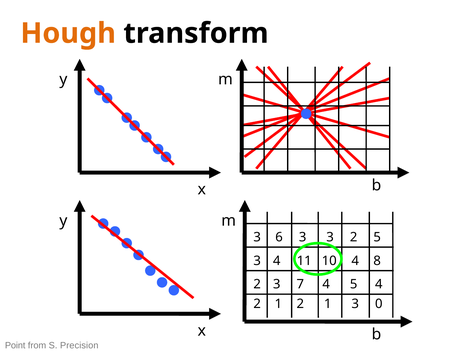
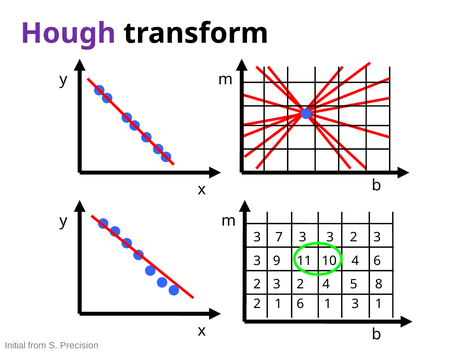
Hough colour: orange -> purple
6: 6 -> 7
5 at (377, 237): 5 -> 3
3 4: 4 -> 9
4 8: 8 -> 6
2 3 7: 7 -> 2
5 4: 4 -> 8
1 2: 2 -> 6
3 0: 0 -> 1
Point: Point -> Initial
